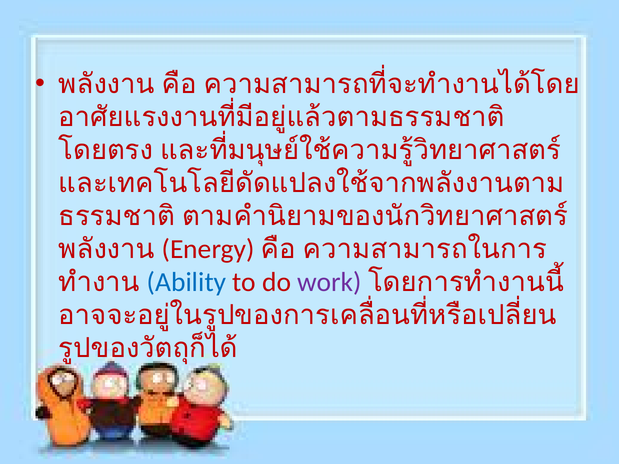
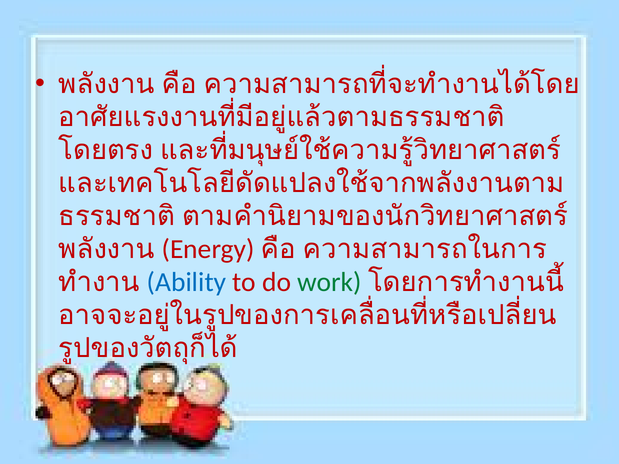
work colour: purple -> green
